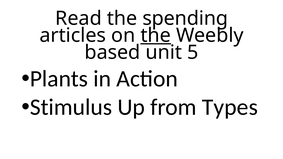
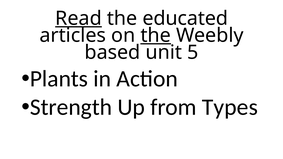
Read underline: none -> present
spending: spending -> educated
Stimulus: Stimulus -> Strength
